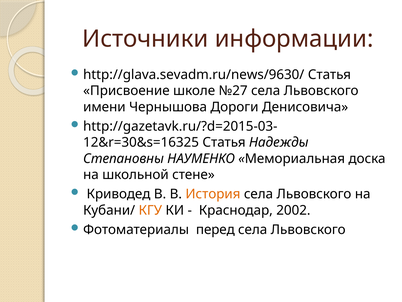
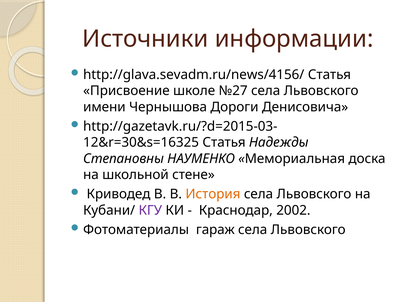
http://glava.sevadm.ru/news/9630/: http://glava.sevadm.ru/news/9630/ -> http://glava.sevadm.ru/news/4156/
КГУ colour: orange -> purple
перед: перед -> гараж
